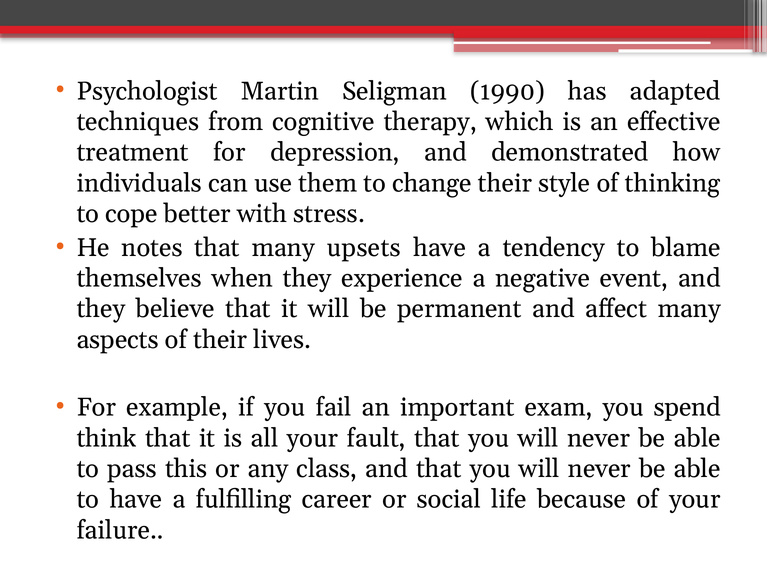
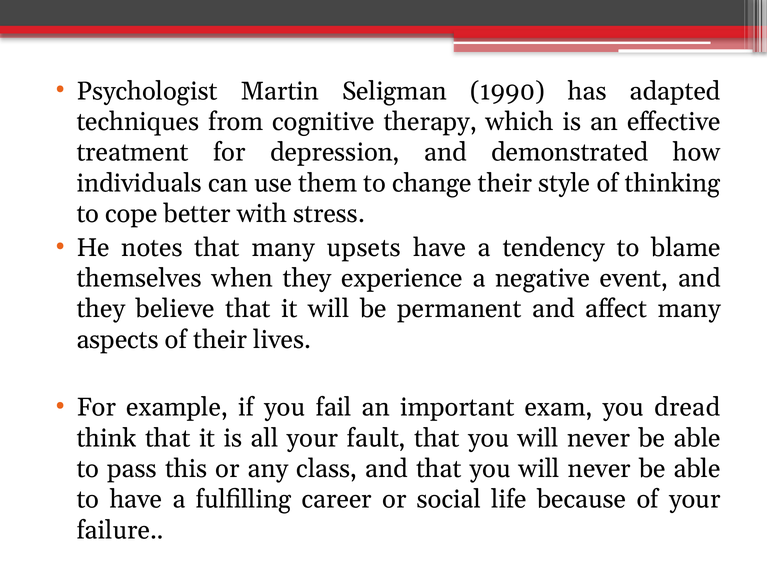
spend: spend -> dread
